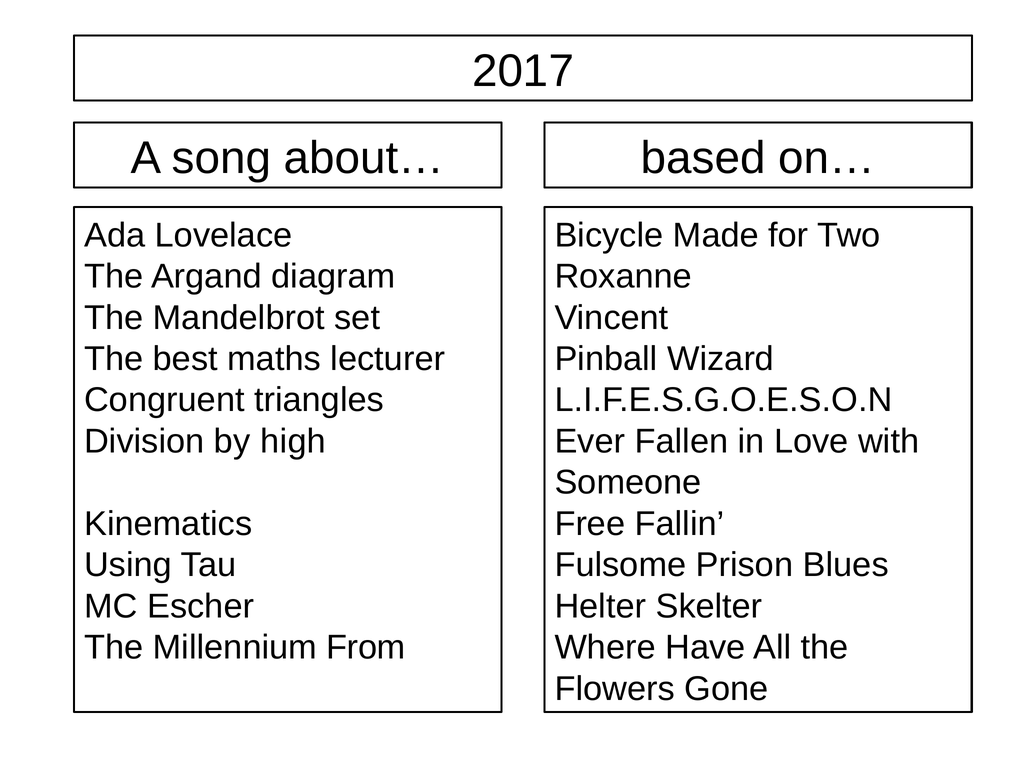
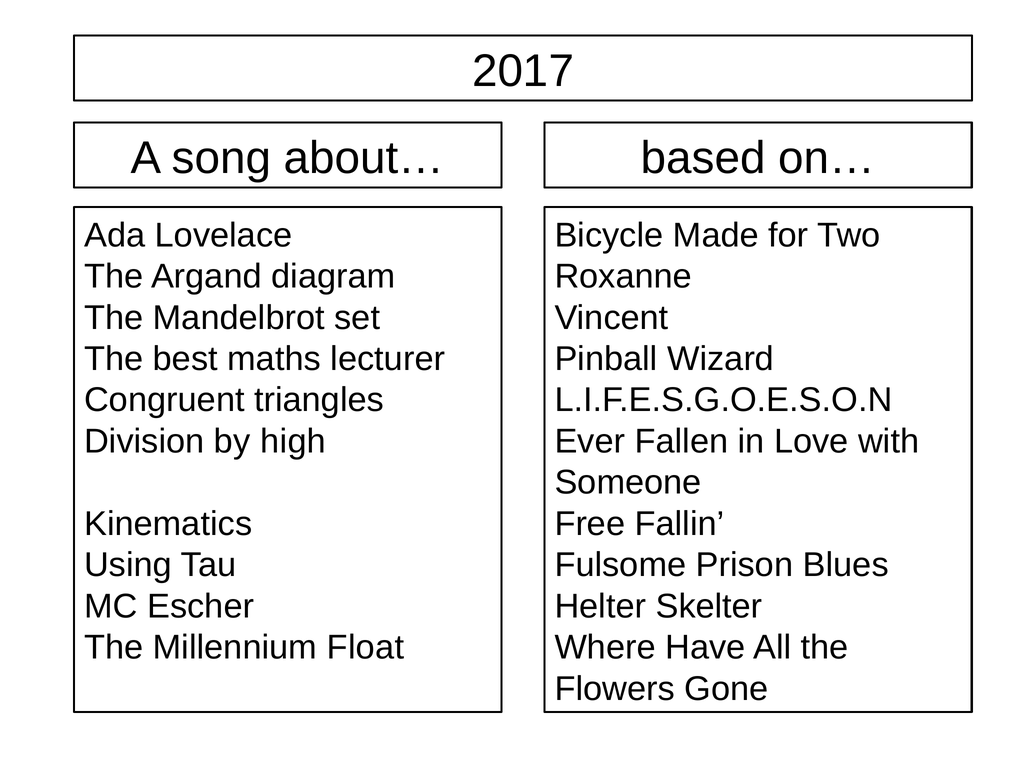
From: From -> Float
